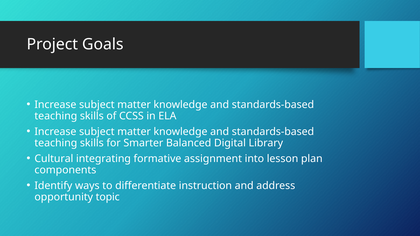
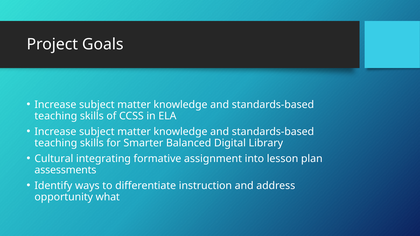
components: components -> assessments
topic: topic -> what
